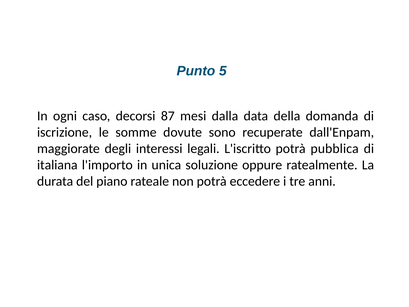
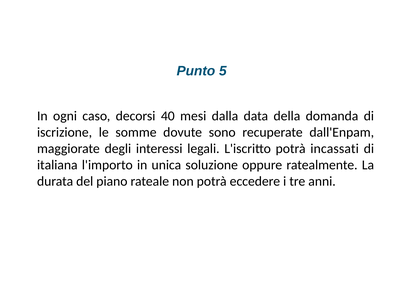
87: 87 -> 40
pubblica: pubblica -> incassati
